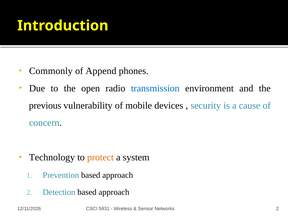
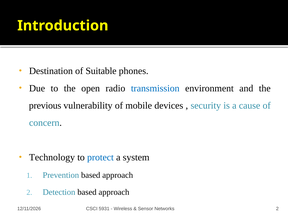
Commonly: Commonly -> Destination
Append: Append -> Suitable
protect colour: orange -> blue
